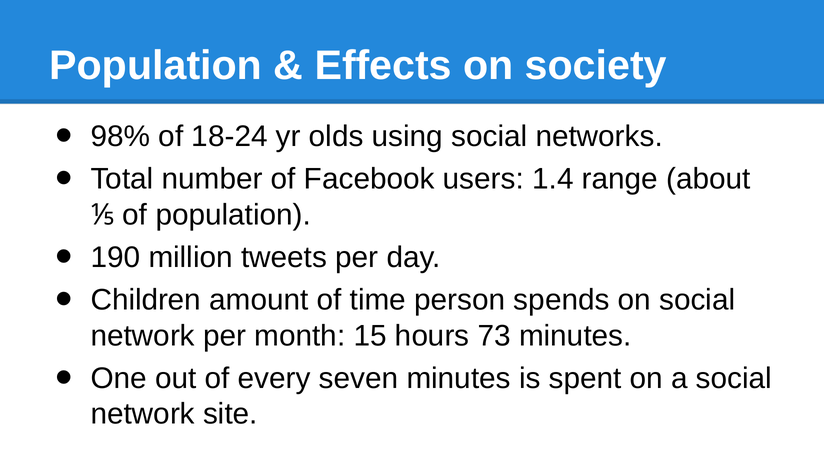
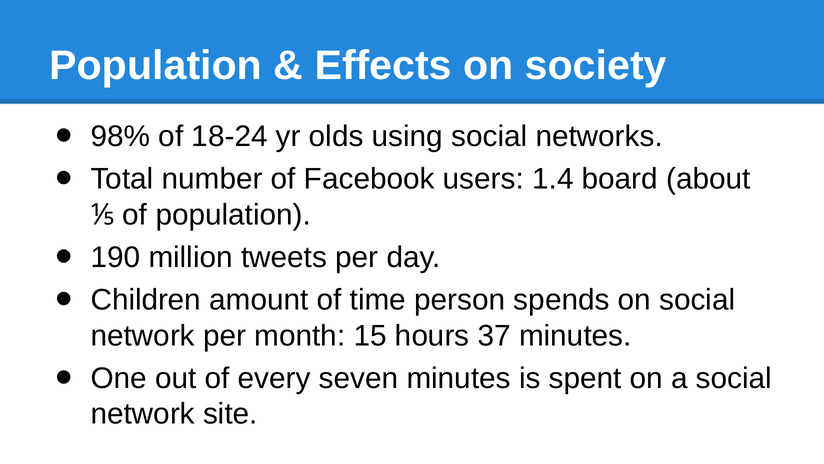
range: range -> board
73: 73 -> 37
